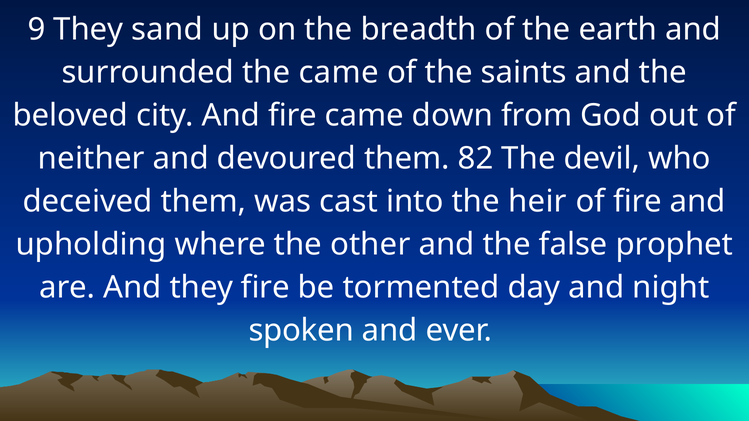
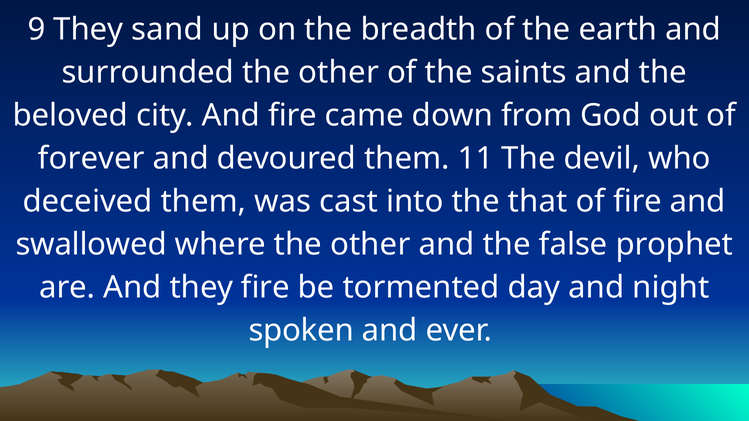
surrounded the came: came -> other
neither: neither -> forever
82: 82 -> 11
heir: heir -> that
upholding: upholding -> swallowed
